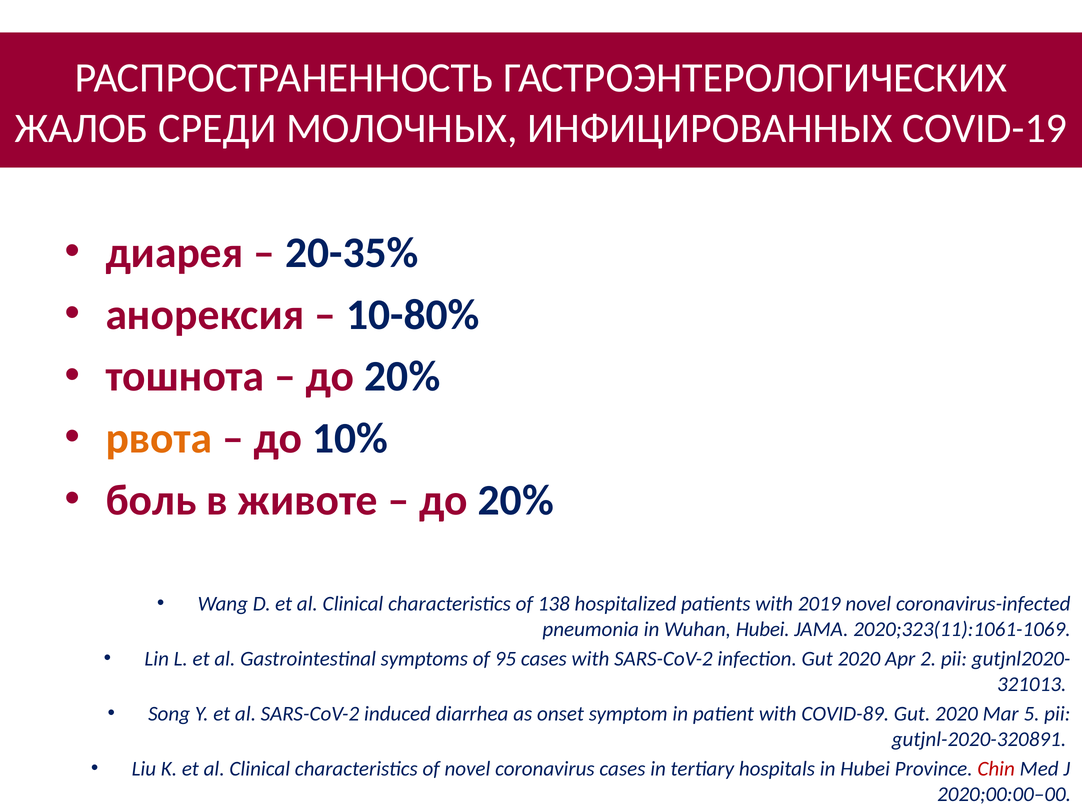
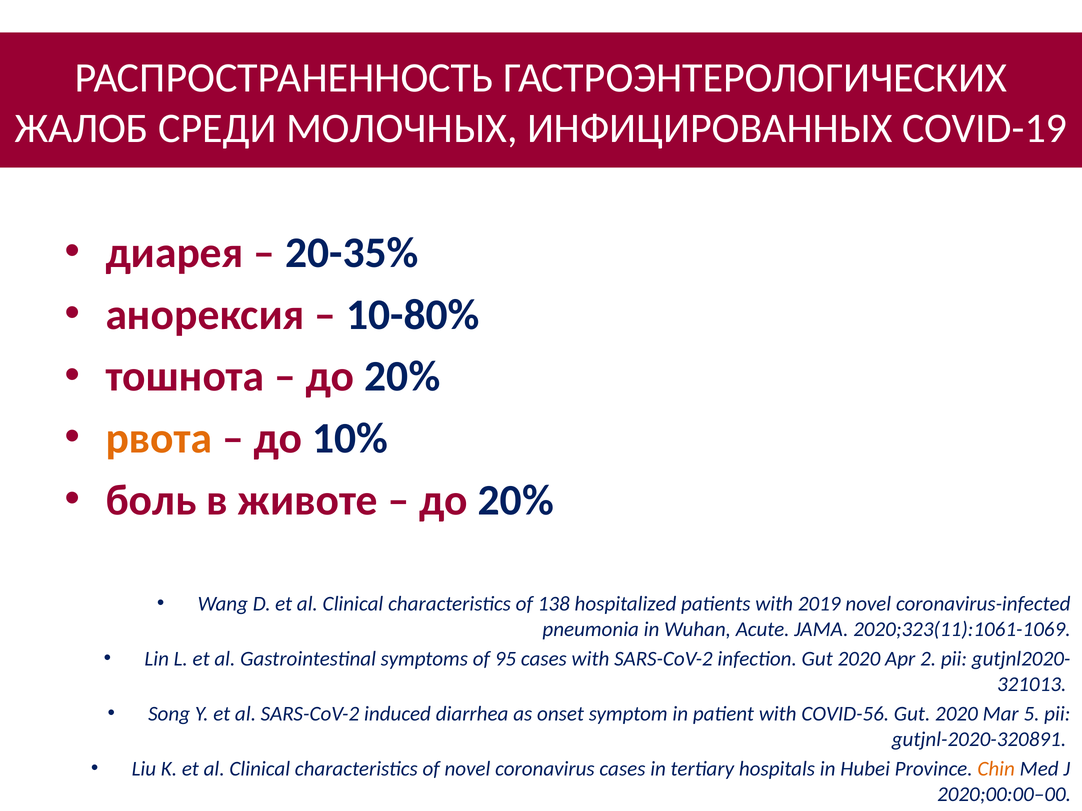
Wuhan Hubei: Hubei -> Acute
COVID-89: COVID-89 -> COVID-56
Chin colour: red -> orange
